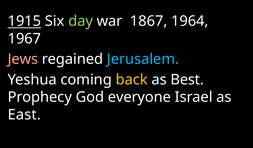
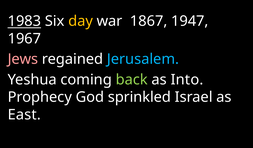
1915: 1915 -> 1983
day colour: light green -> yellow
1964: 1964 -> 1947
back colour: yellow -> light green
Best: Best -> Into
everyone: everyone -> sprinkled
